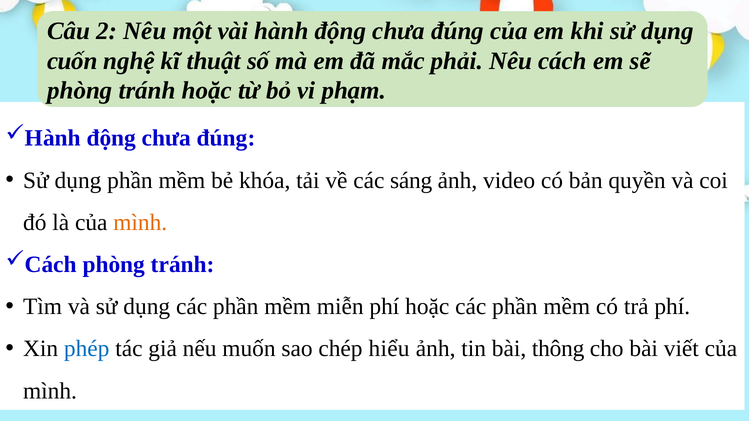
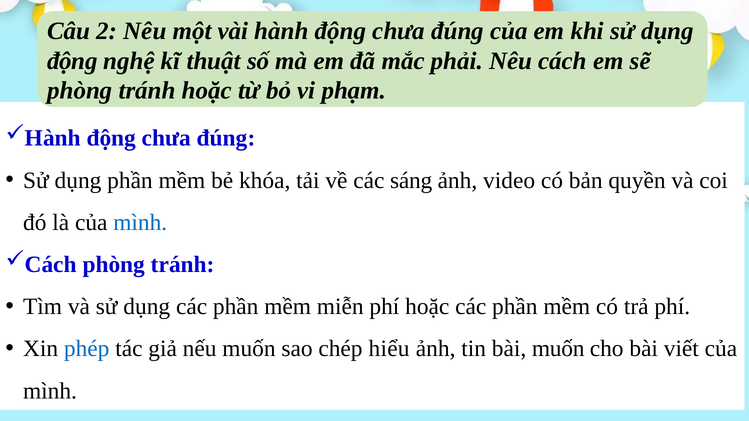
cuốn at (72, 61): cuốn -> động
mình at (140, 223) colour: orange -> blue
bài thông: thông -> muốn
